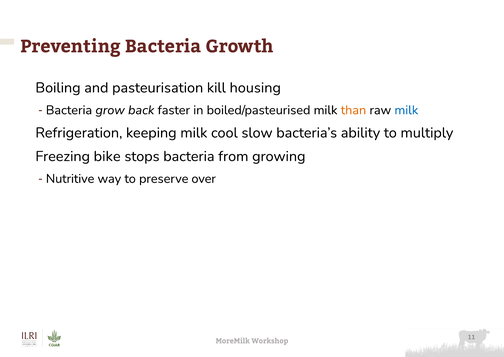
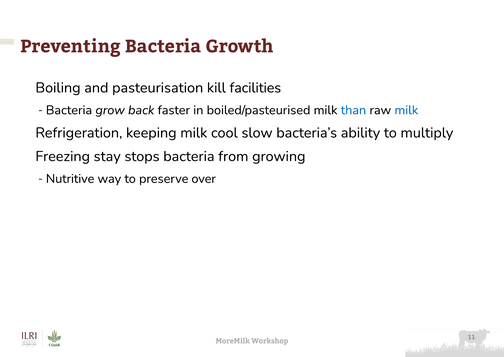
housing: housing -> facilities
than colour: orange -> blue
bike: bike -> stay
